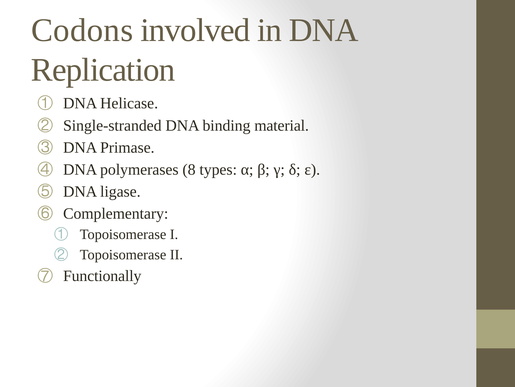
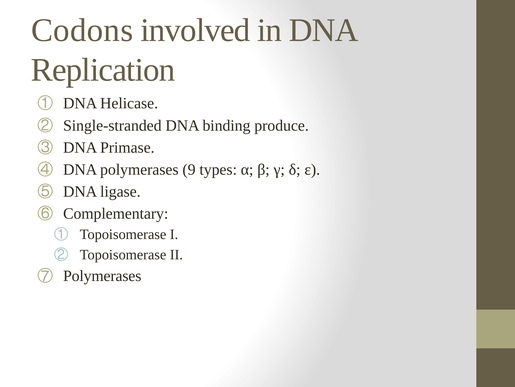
material: material -> produce
8: 8 -> 9
Functionally at (102, 275): Functionally -> Polymerases
